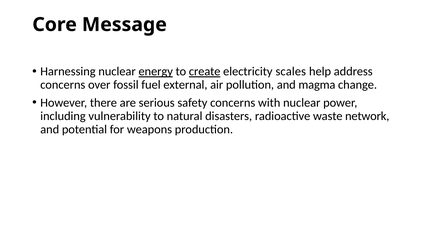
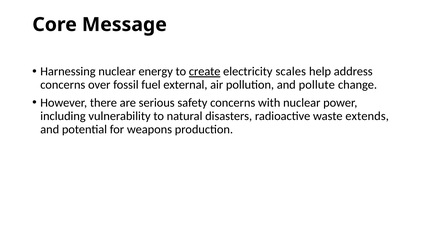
energy underline: present -> none
magma: magma -> pollute
network: network -> extends
